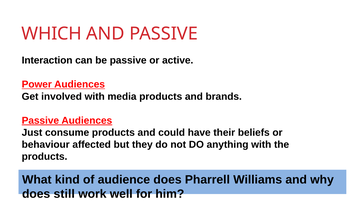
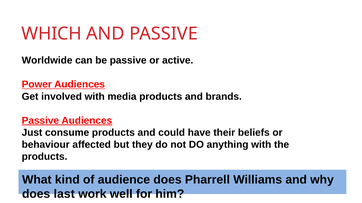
Interaction: Interaction -> Worldwide
still: still -> last
